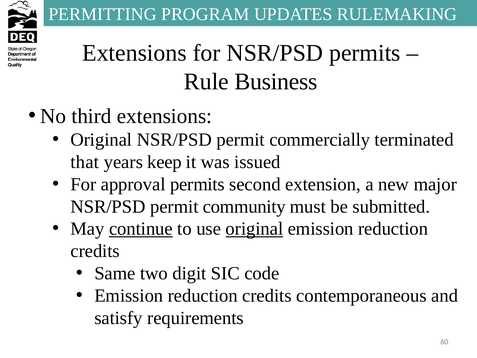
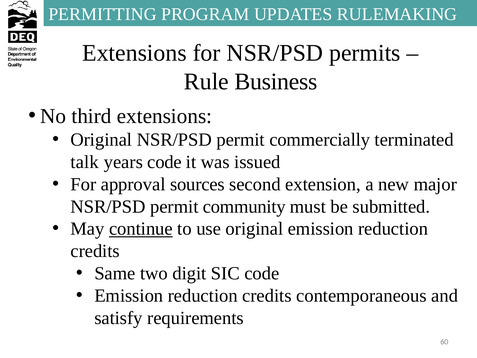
that: that -> talk
years keep: keep -> code
approval permits: permits -> sources
original at (254, 229) underline: present -> none
